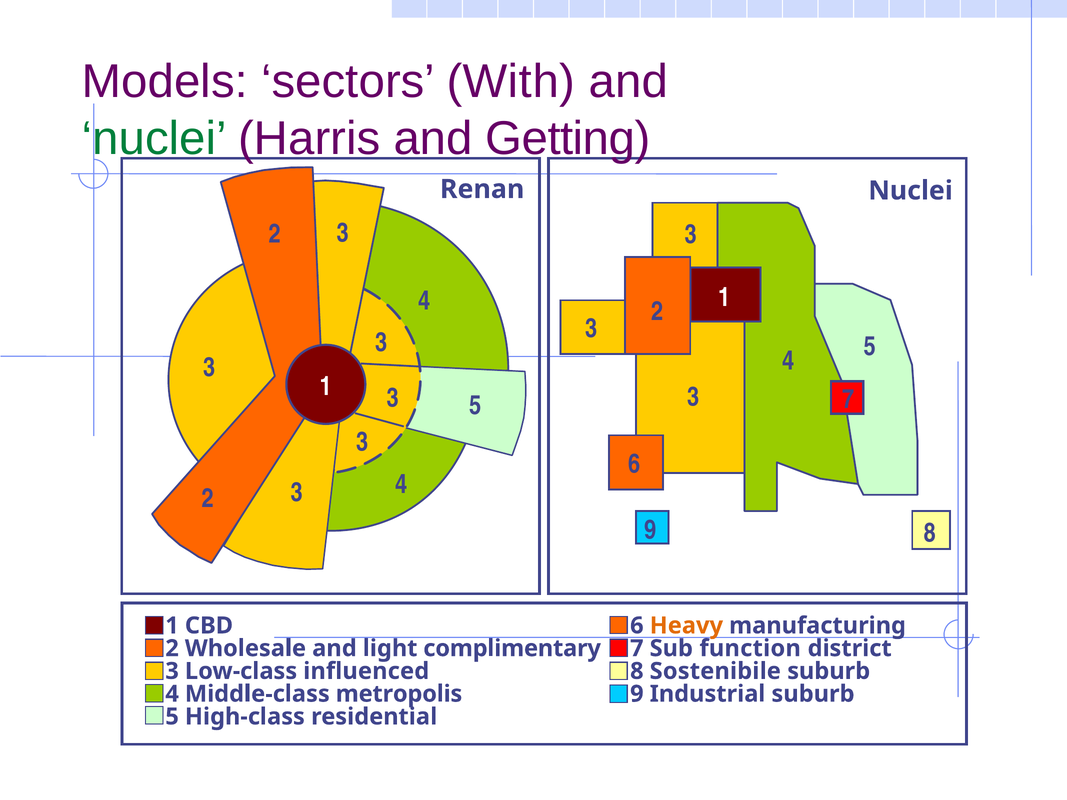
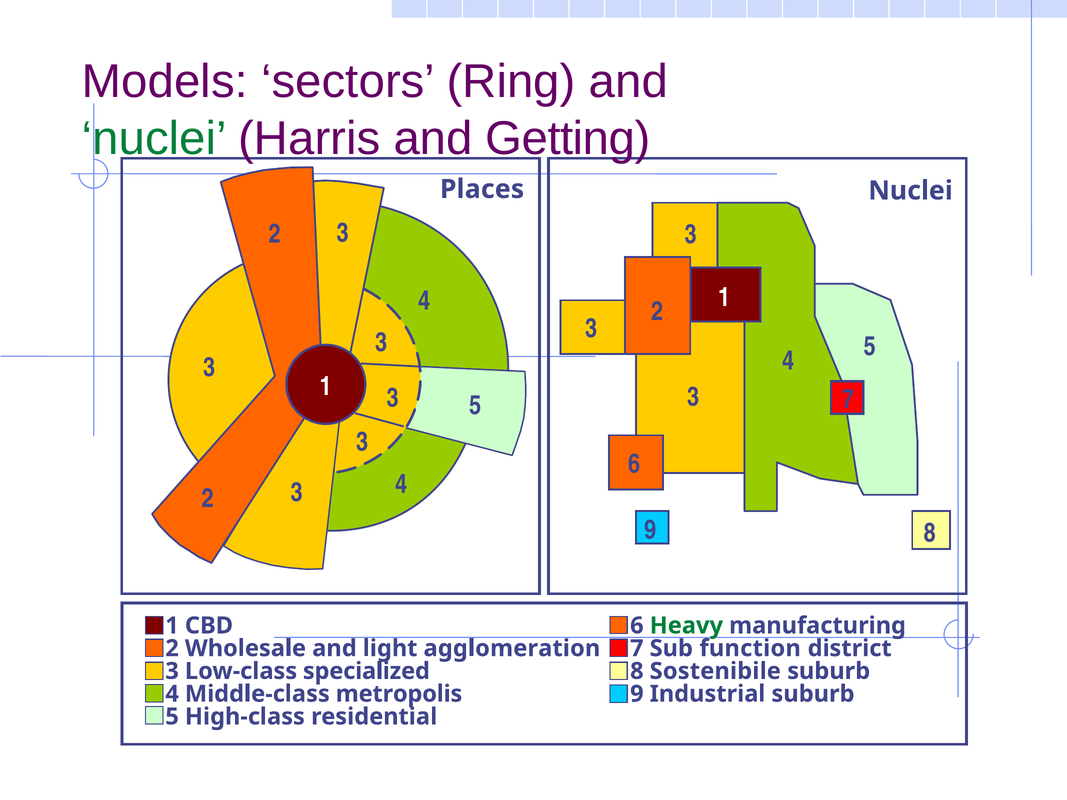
With: With -> Ring
Renan: Renan -> Places
Heavy colour: orange -> green
complimentary: complimentary -> agglomeration
influenced: influenced -> specialized
